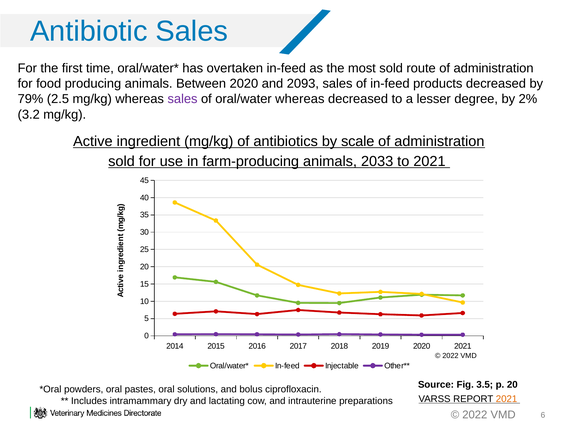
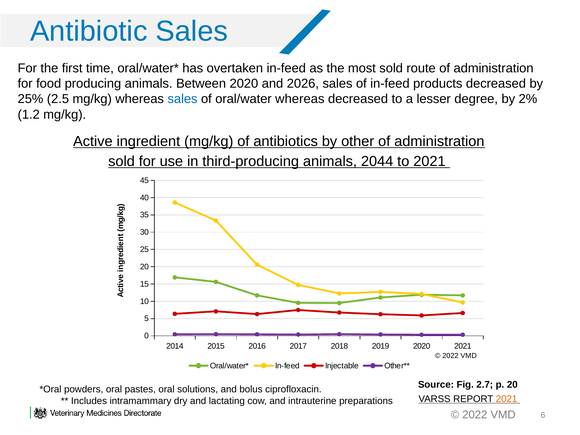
2093: 2093 -> 2026
79%: 79% -> 25%
sales at (183, 99) colour: purple -> blue
3.2: 3.2 -> 1.2
scale: scale -> other
farm-producing: farm-producing -> third-producing
2033: 2033 -> 2044
3.5: 3.5 -> 2.7
